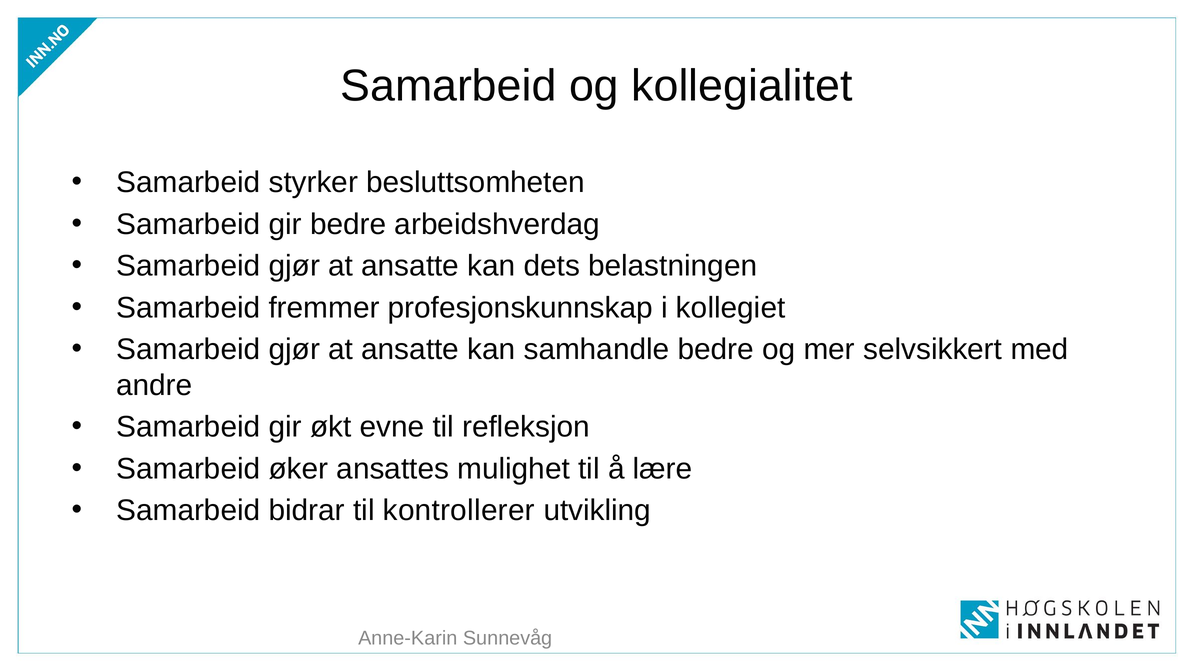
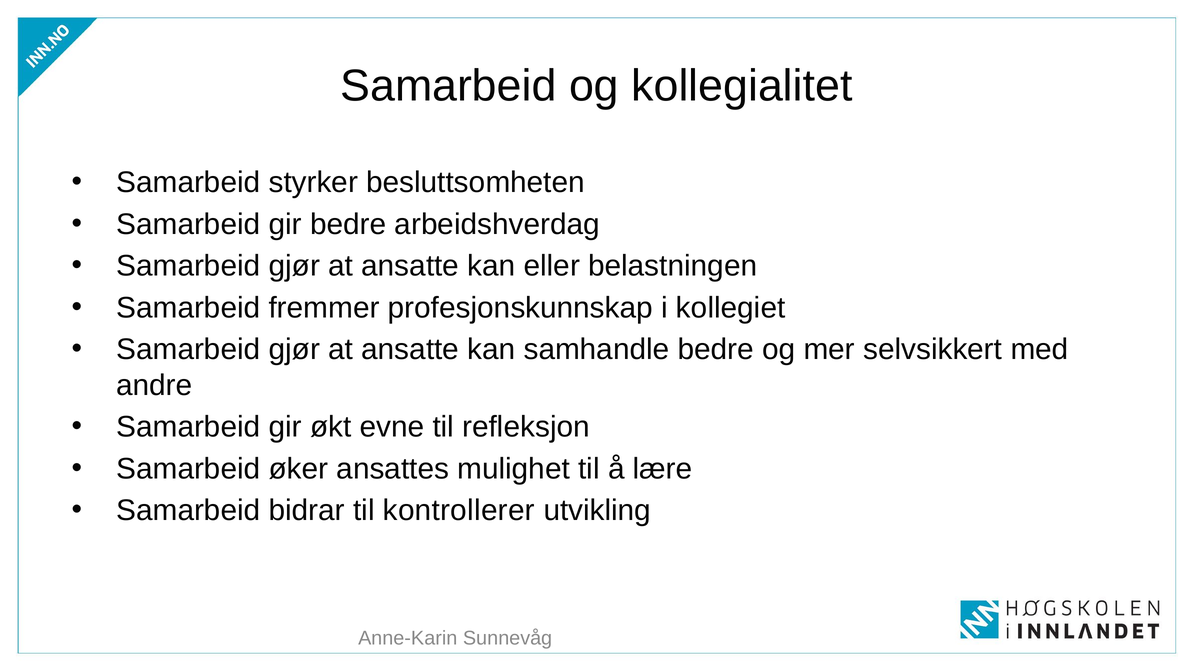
dets: dets -> eller
